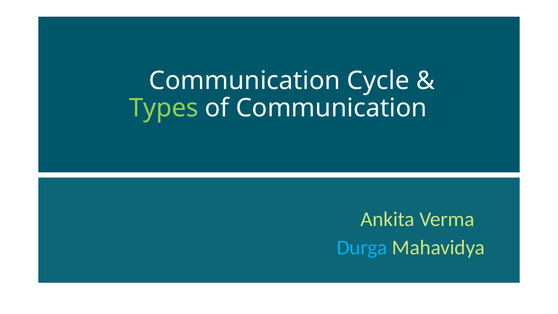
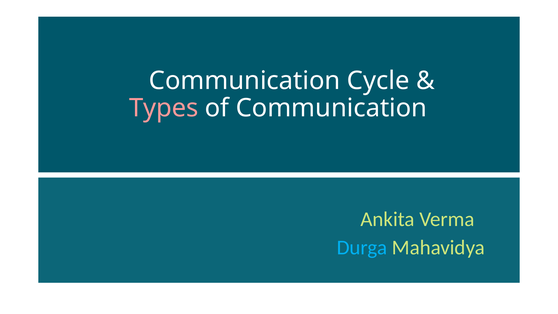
Types colour: light green -> pink
